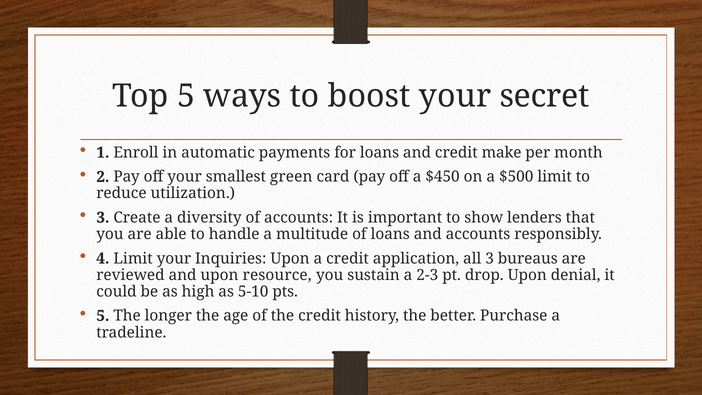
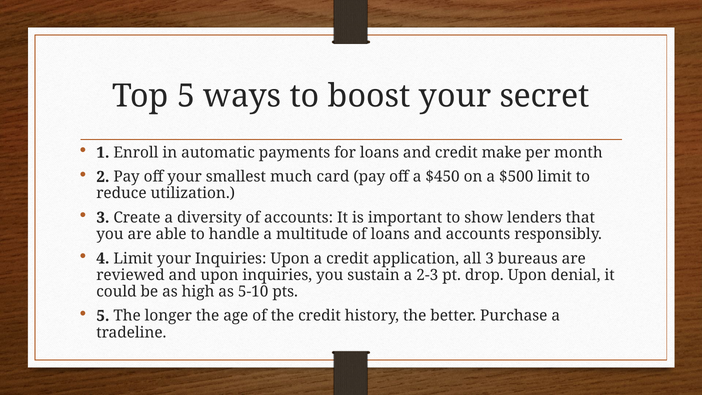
green: green -> much
upon resource: resource -> inquiries
